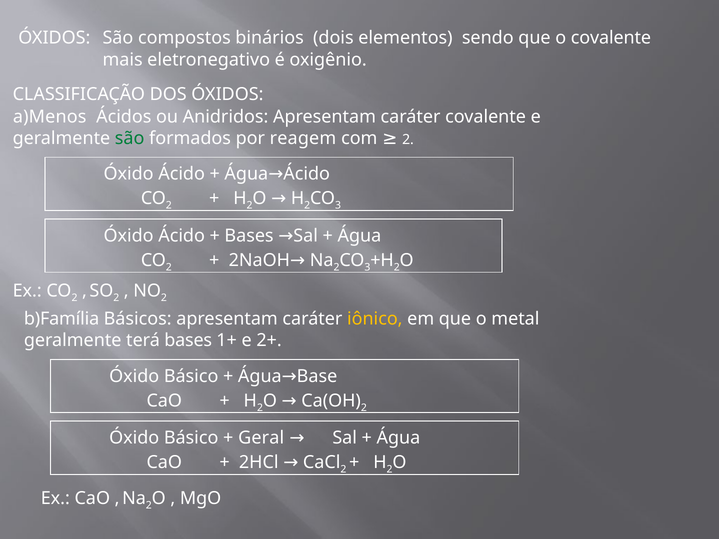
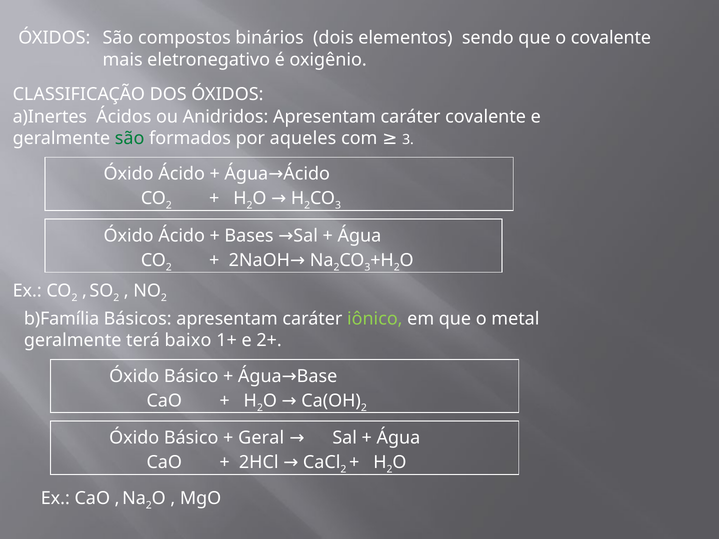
a)Menos: a)Menos -> a)Inertes
reagem: reagem -> aqueles
2 at (408, 140): 2 -> 3
iônico colour: yellow -> light green
terá bases: bases -> baixo
